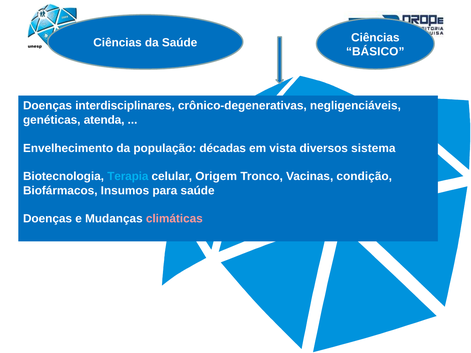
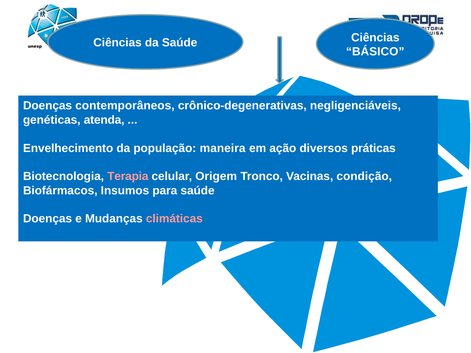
interdisciplinares: interdisciplinares -> contemporâneos
décadas: décadas -> maneira
vista: vista -> ação
sistema: sistema -> práticas
Terapia colour: light blue -> pink
